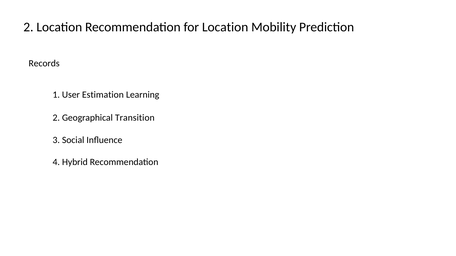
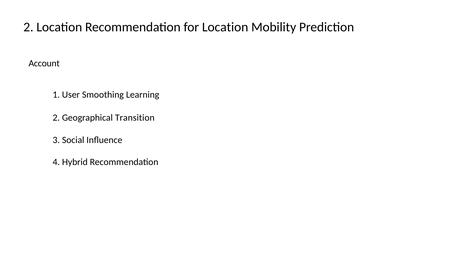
Records: Records -> Account
Estimation: Estimation -> Smoothing
